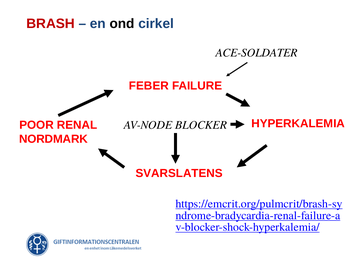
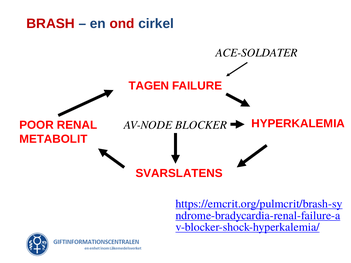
ond colour: black -> red
FEBER: FEBER -> TAGEN
NORDMARK: NORDMARK -> METABOLIT
